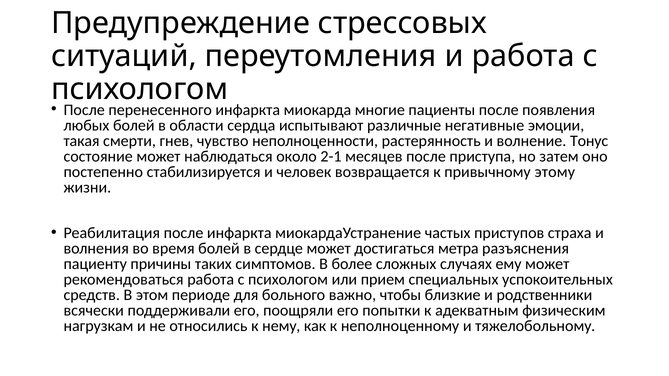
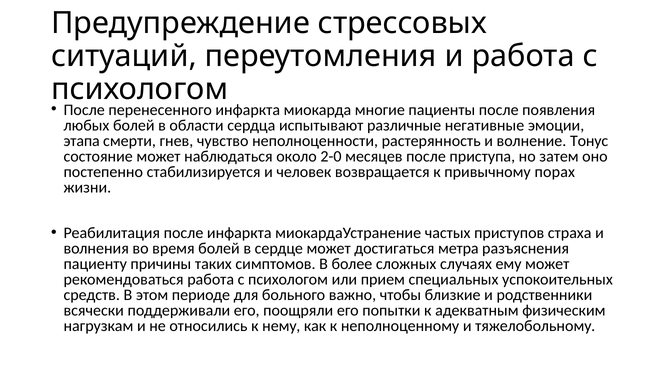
такая: такая -> этапа
2-1: 2-1 -> 2-0
этому: этому -> порах
